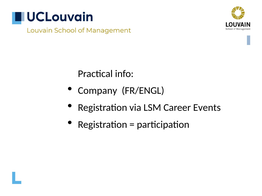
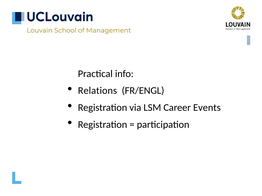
Company: Company -> Relations
